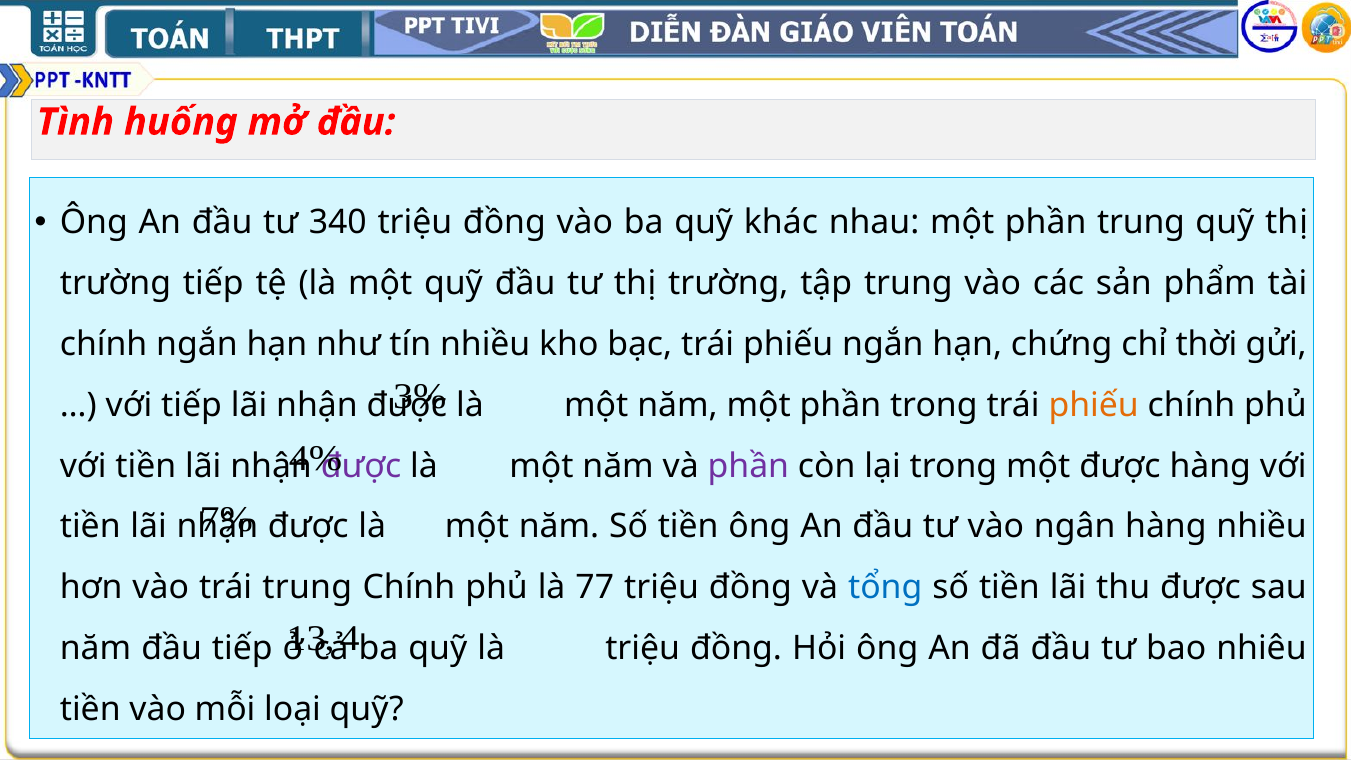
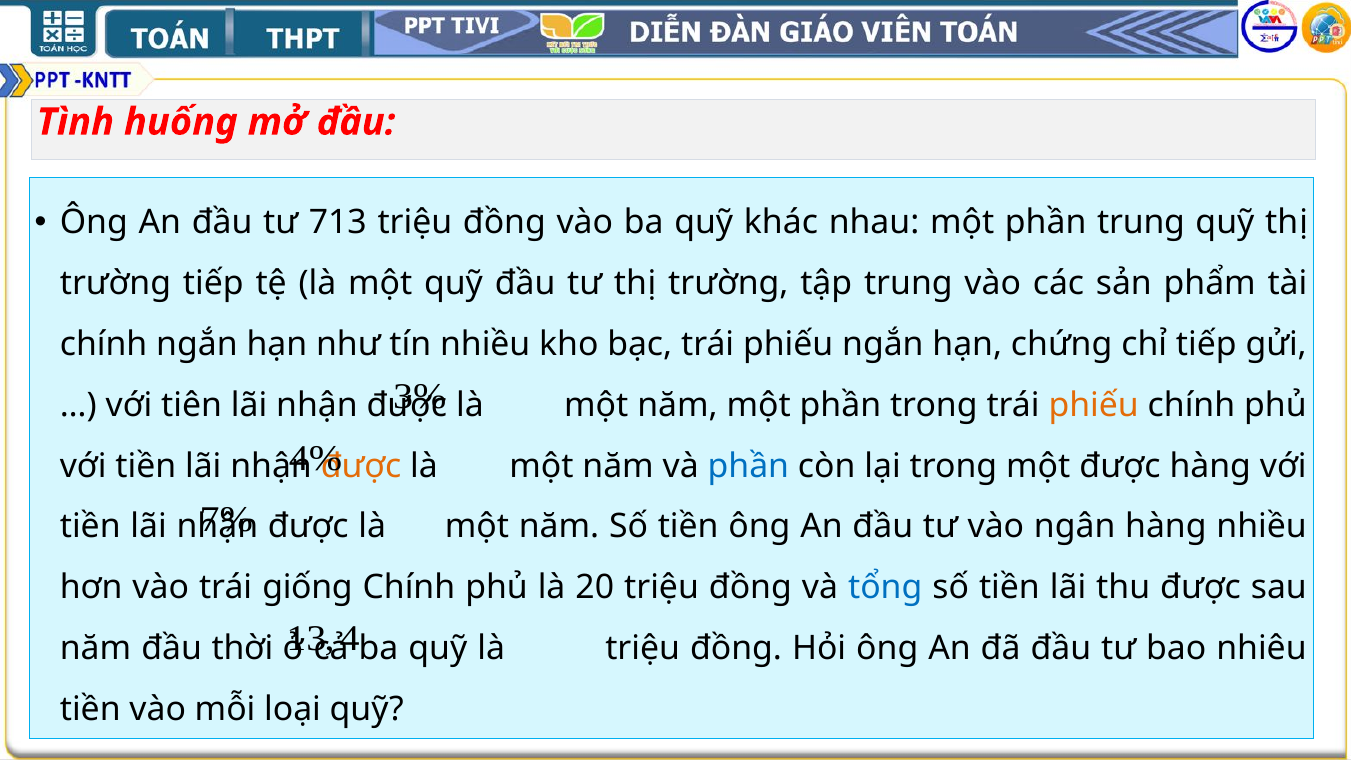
340: 340 -> 713
chỉ thời: thời -> tiếp
với tiếp: tiếp -> tiên
được at (361, 466) colour: purple -> orange
phần at (748, 466) colour: purple -> blue
trái trung: trung -> giống
77: 77 -> 20
đầu tiếp: tiếp -> thời
